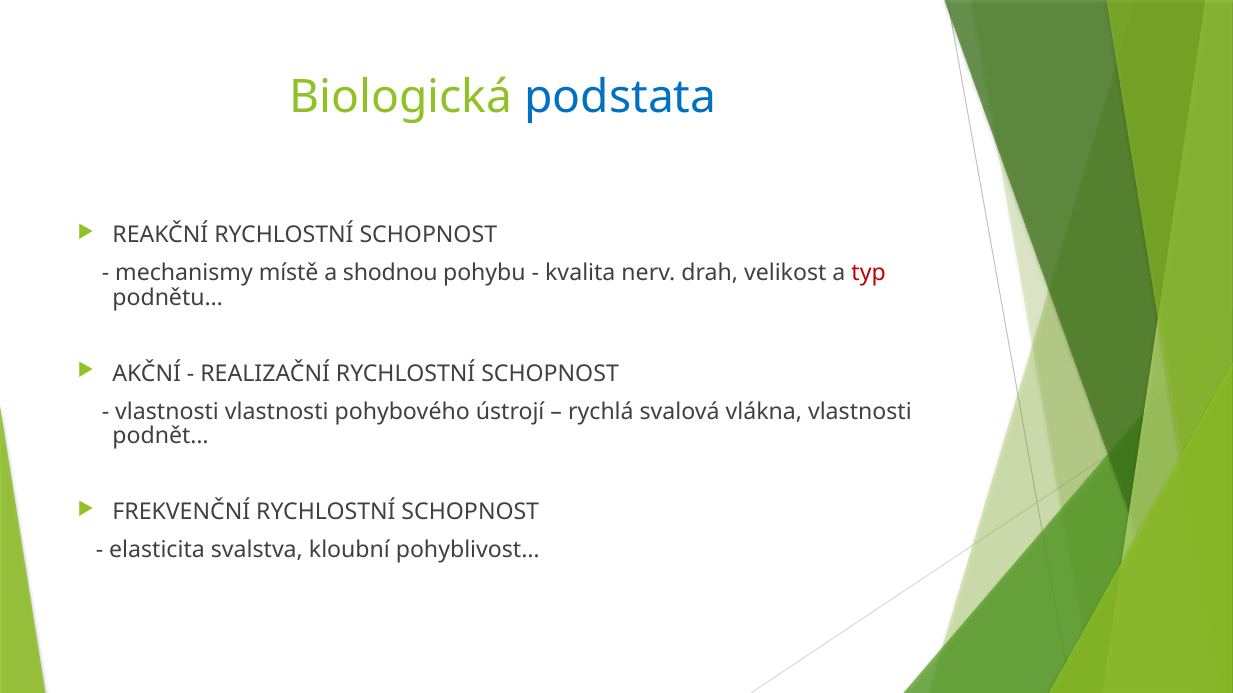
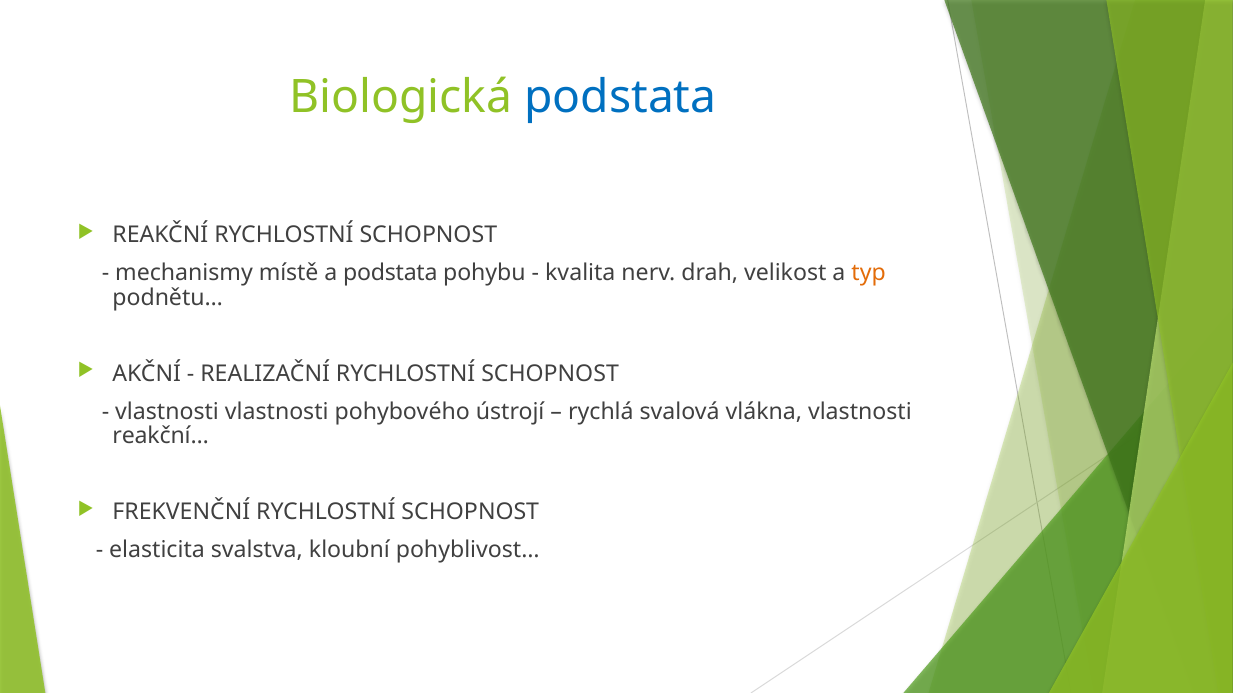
a shodnou: shodnou -> podstata
typ colour: red -> orange
podnět…: podnět… -> reakční…
